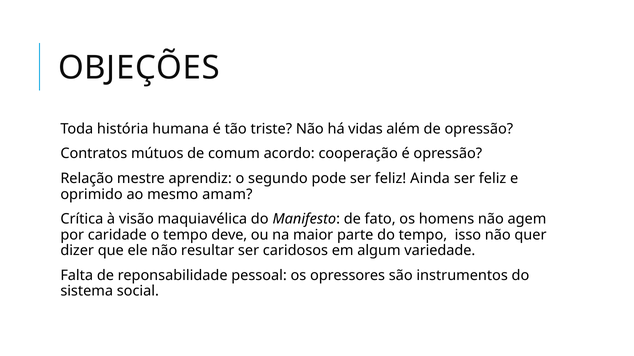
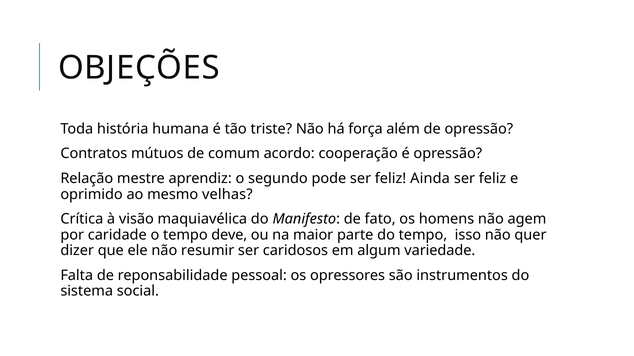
vidas: vidas -> força
amam: amam -> velhas
resultar: resultar -> resumir
